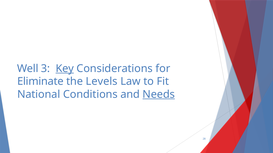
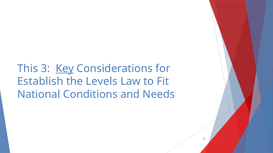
Well: Well -> This
Eliminate: Eliminate -> Establish
Needs underline: present -> none
